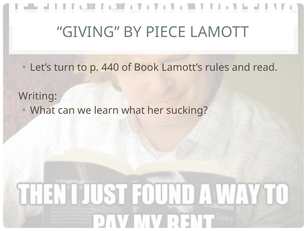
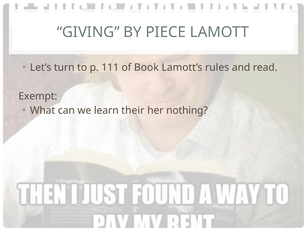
440: 440 -> 111
Writing: Writing -> Exempt
learn what: what -> their
sucking: sucking -> nothing
